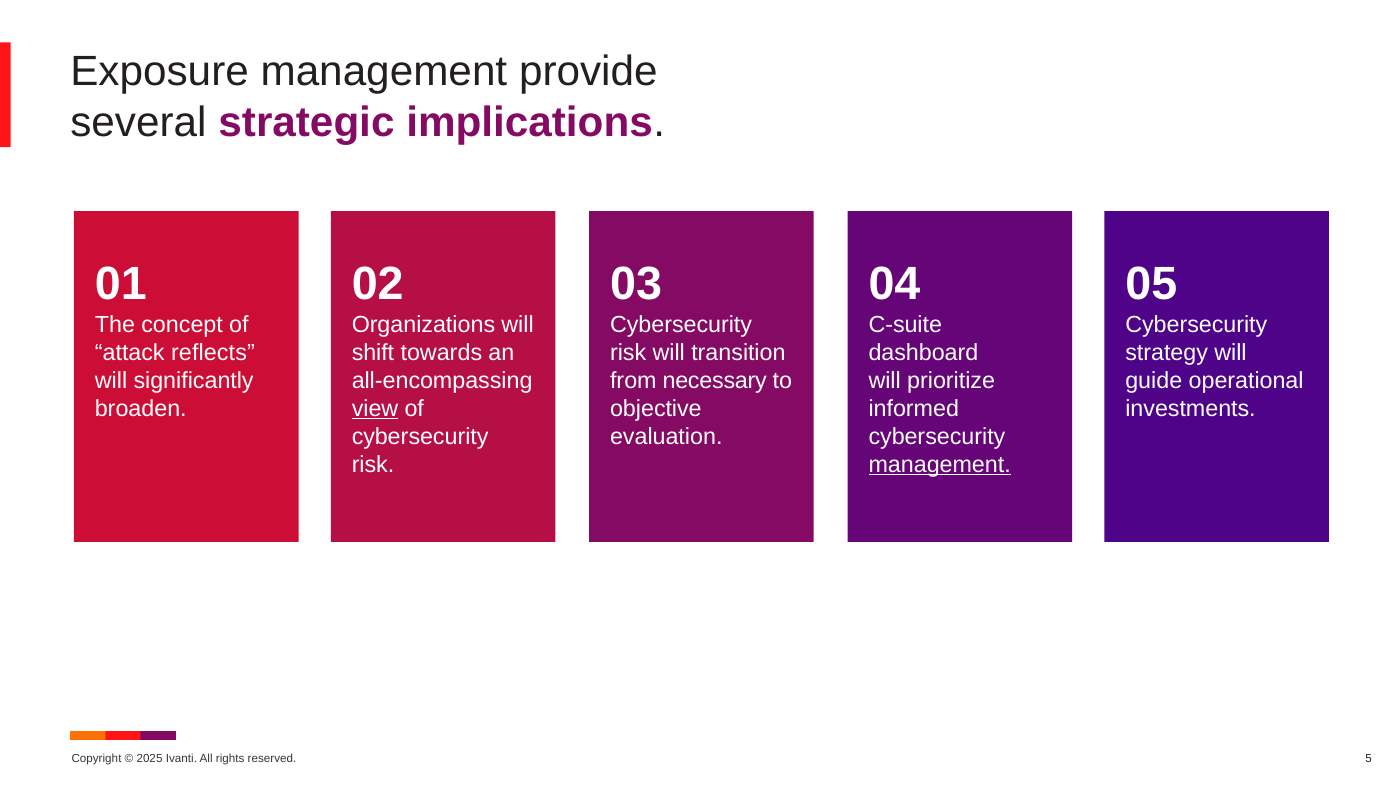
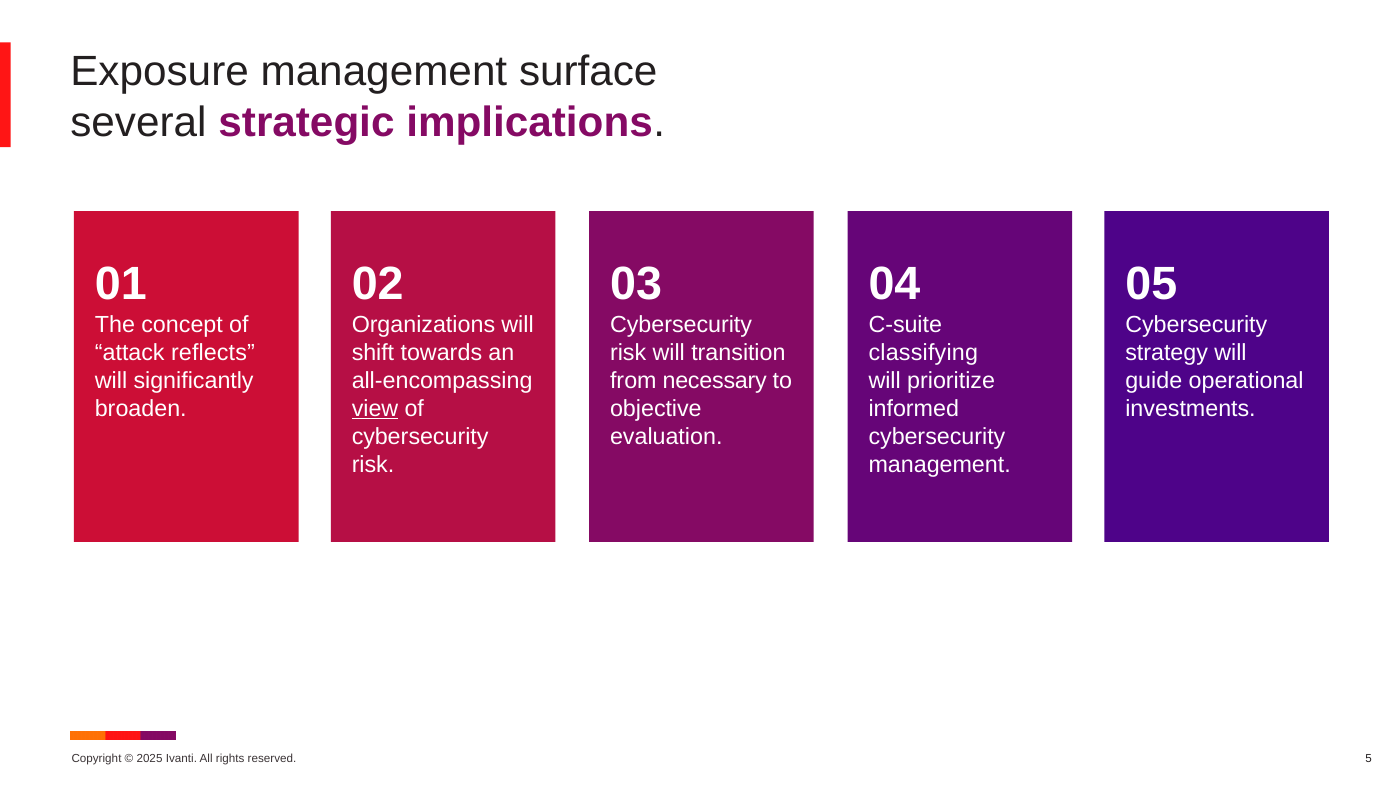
provide: provide -> surface
dashboard: dashboard -> classifying
management at (940, 464) underline: present -> none
